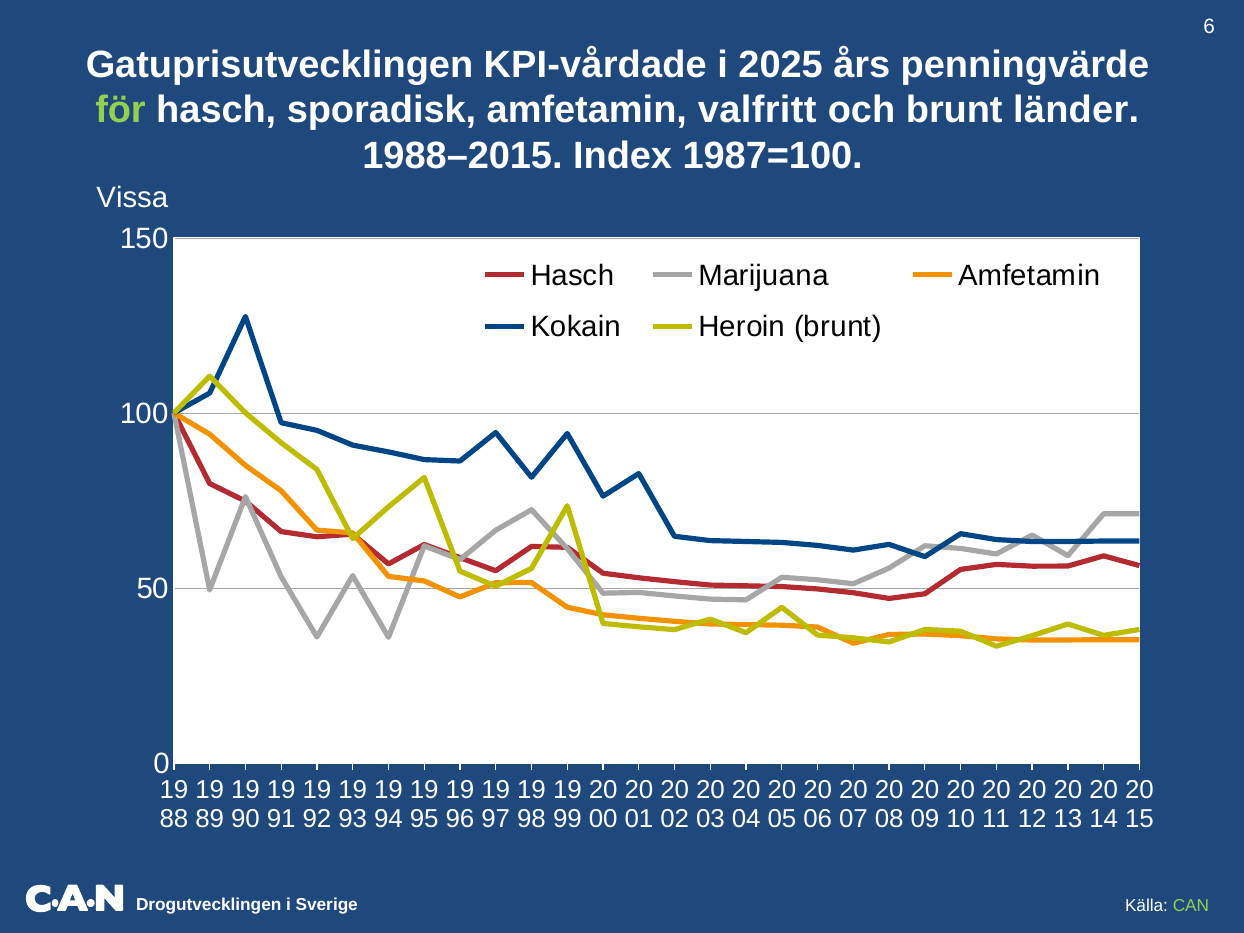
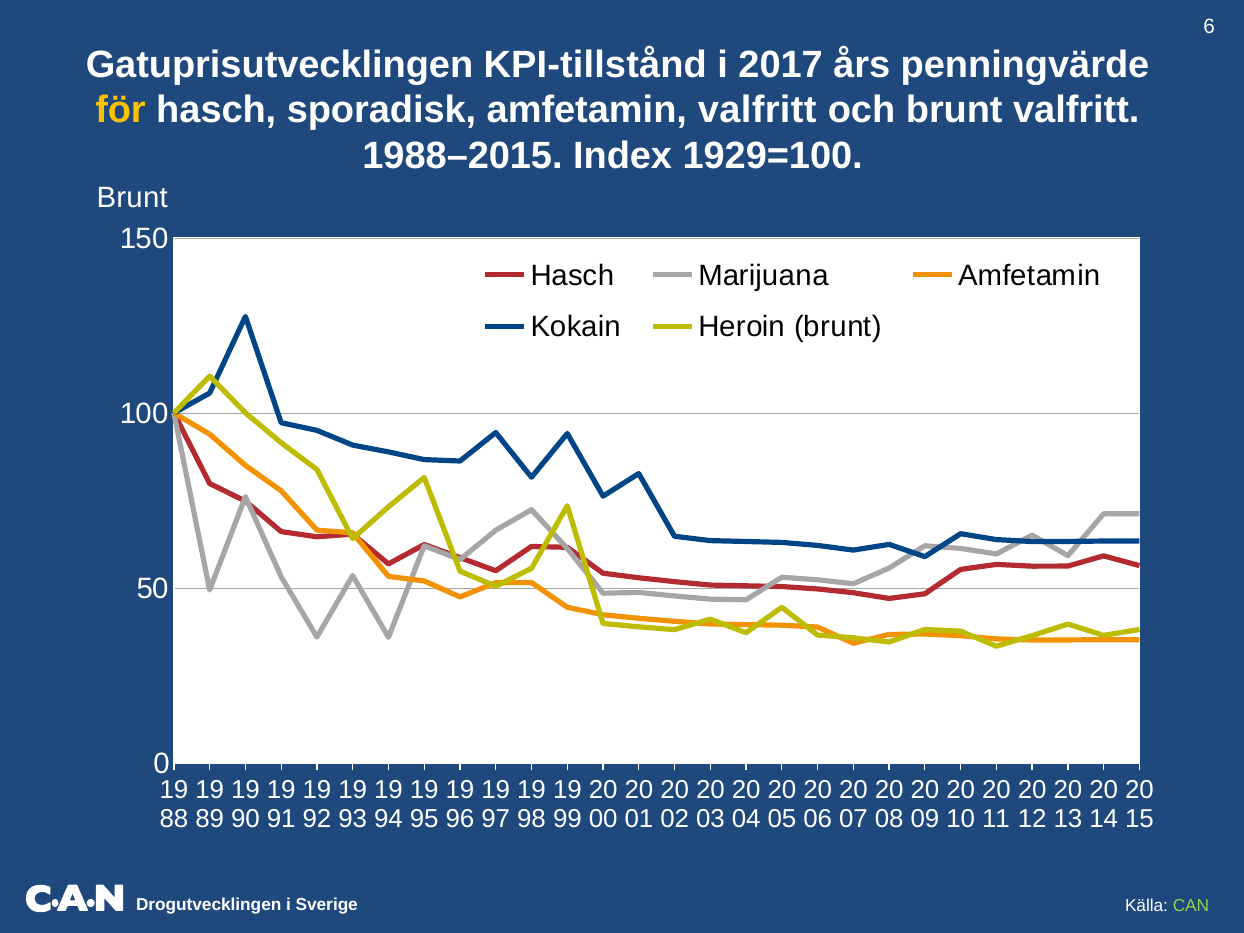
KPI-vårdade: KPI-vårdade -> KPI-tillstånd
2025: 2025 -> 2017
för colour: light green -> yellow
brunt länder: länder -> valfritt
1987=100: 1987=100 -> 1929=100
Vissa at (132, 198): Vissa -> Brunt
